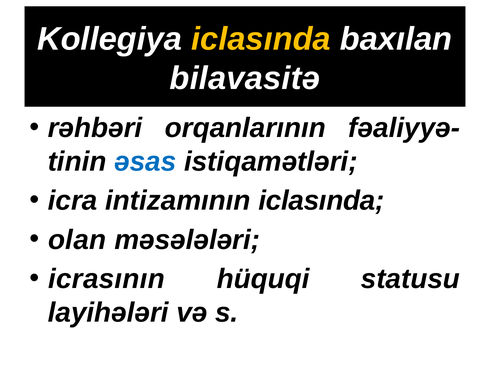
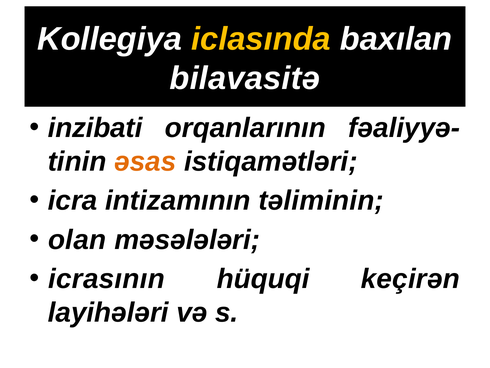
rəhbəri: rəhbəri -> inzibati
əsas colour: blue -> orange
intizamının iclasında: iclasında -> təliminin
statusu: statusu -> keçirən
